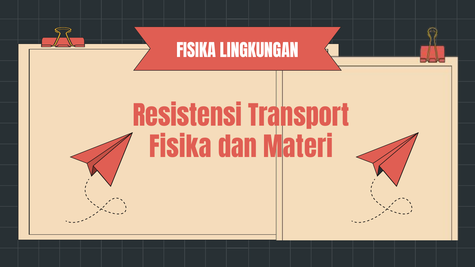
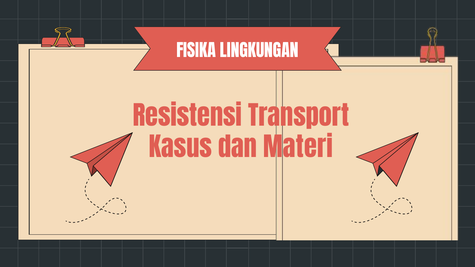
Fisika at (180, 148): Fisika -> Kasus
